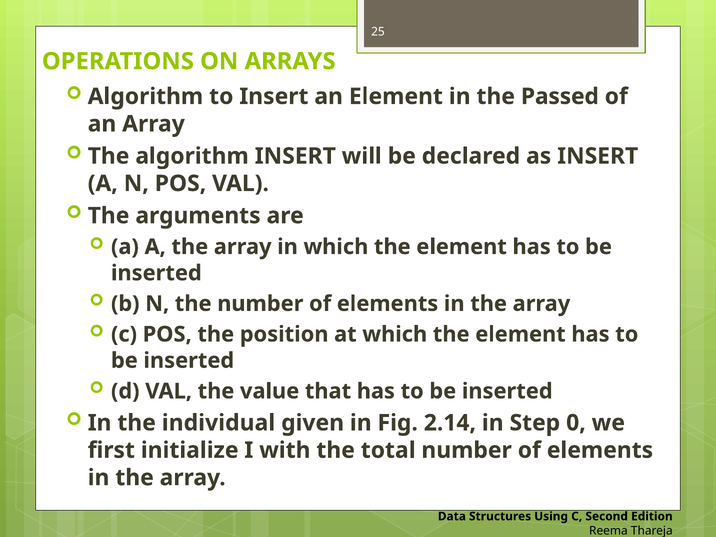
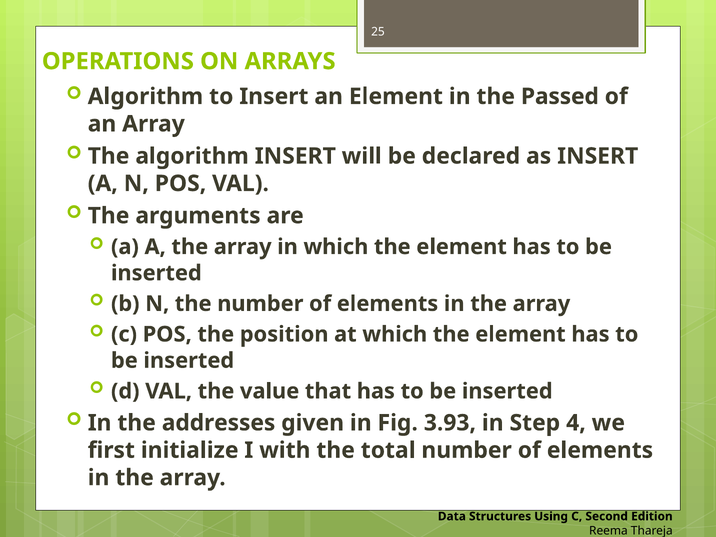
individual: individual -> addresses
2.14: 2.14 -> 3.93
0: 0 -> 4
